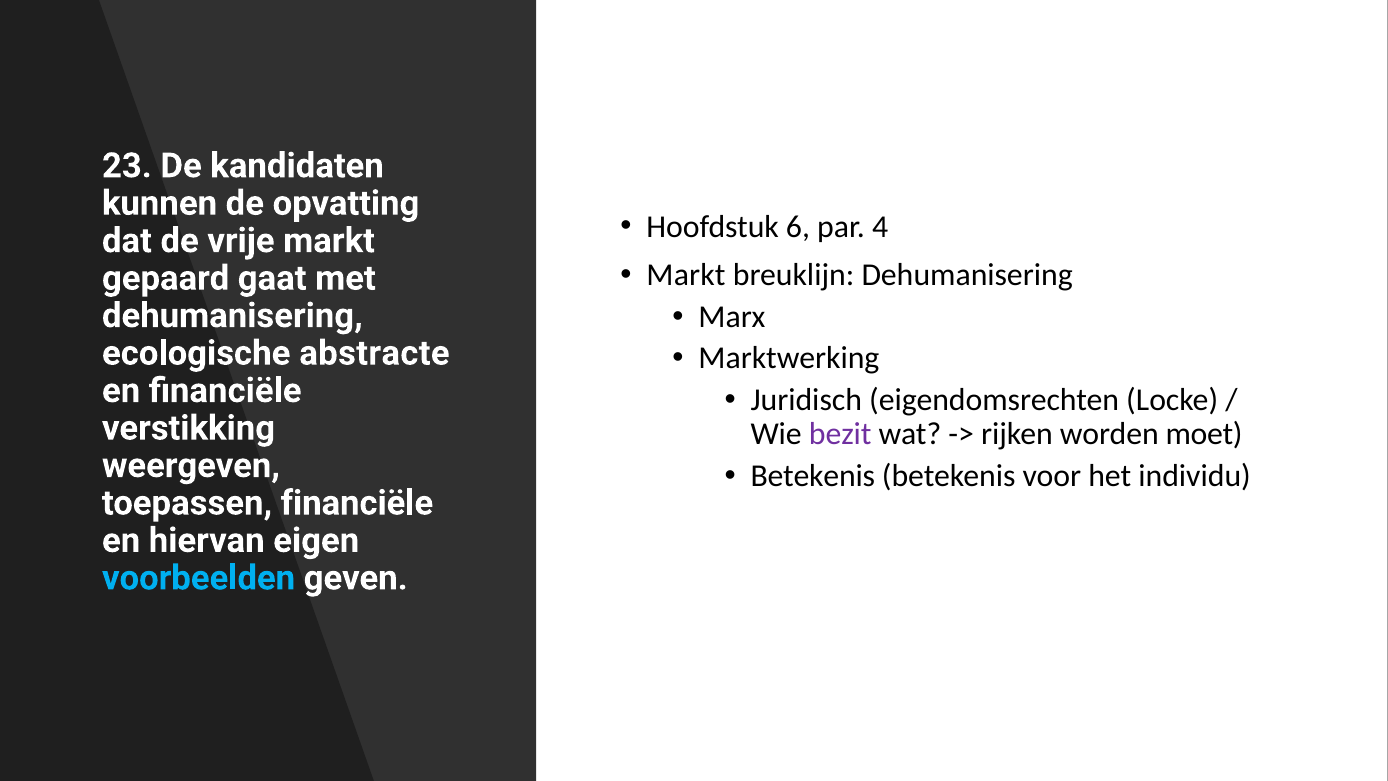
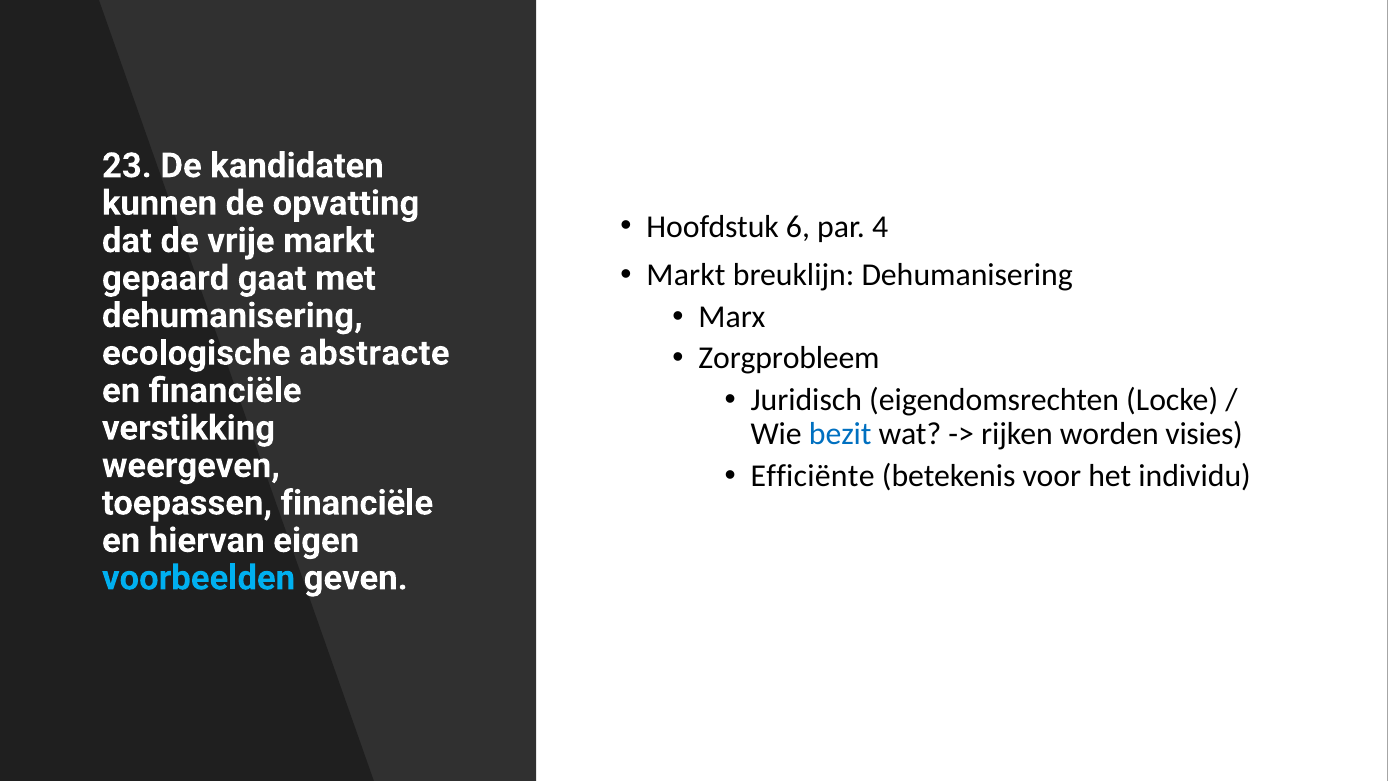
Marktwerking: Marktwerking -> Zorgprobleem
bezit colour: purple -> blue
moet: moet -> visies
Betekenis at (813, 476): Betekenis -> Efficiënte
